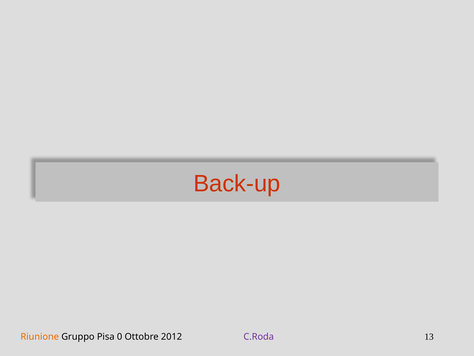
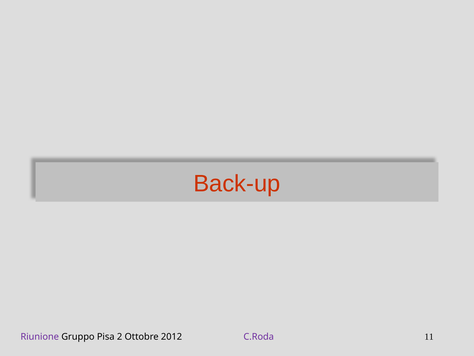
Riunione colour: orange -> purple
0: 0 -> 2
13: 13 -> 11
